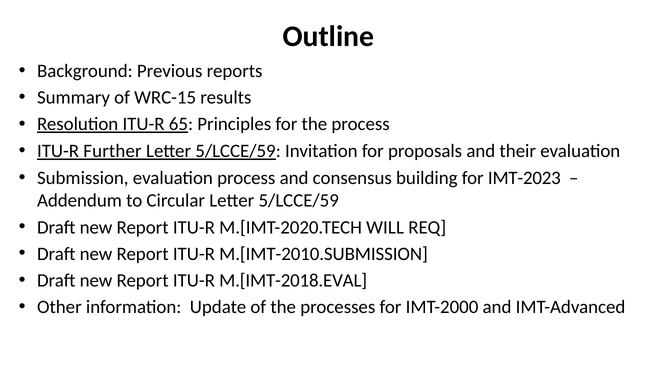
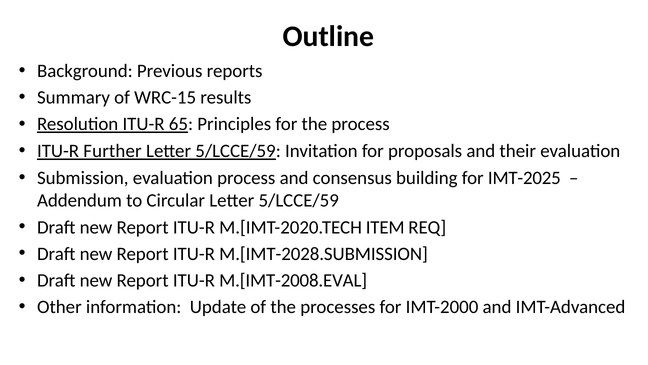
IMT-2023: IMT-2023 -> IMT-2025
WILL: WILL -> ITEM
M.[IMT-2010.SUBMISSION: M.[IMT-2010.SUBMISSION -> M.[IMT-2028.SUBMISSION
M.[IMT-2018.EVAL: M.[IMT-2018.EVAL -> M.[IMT-2008.EVAL
